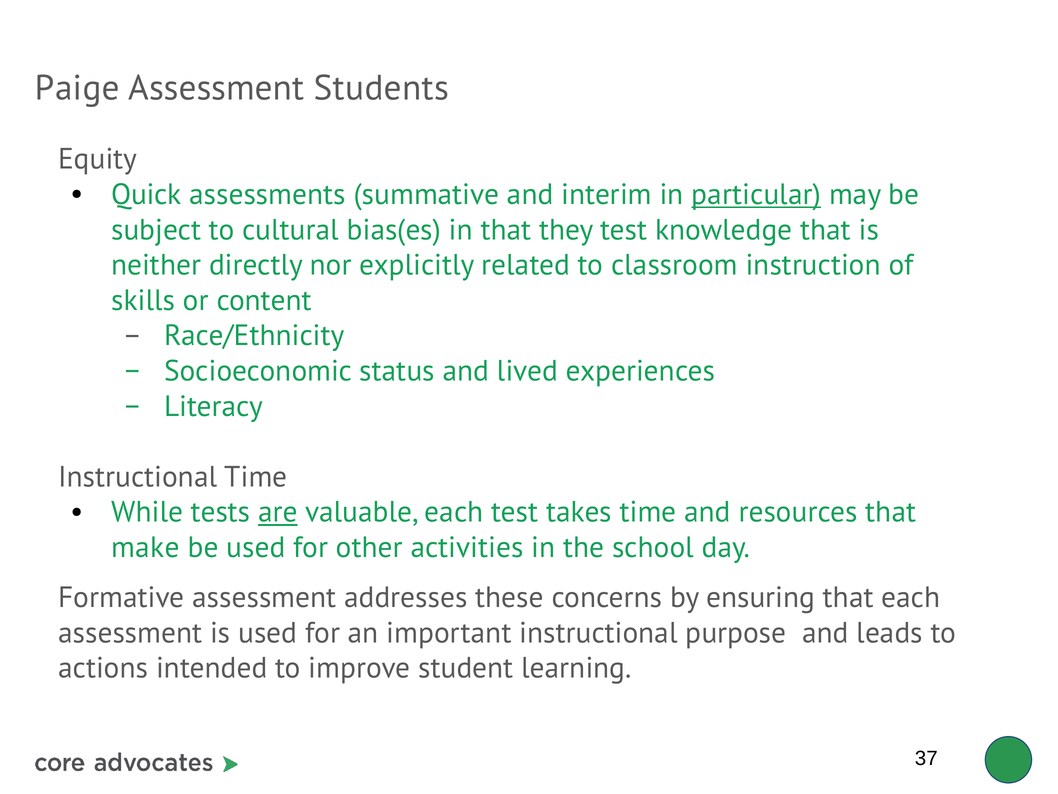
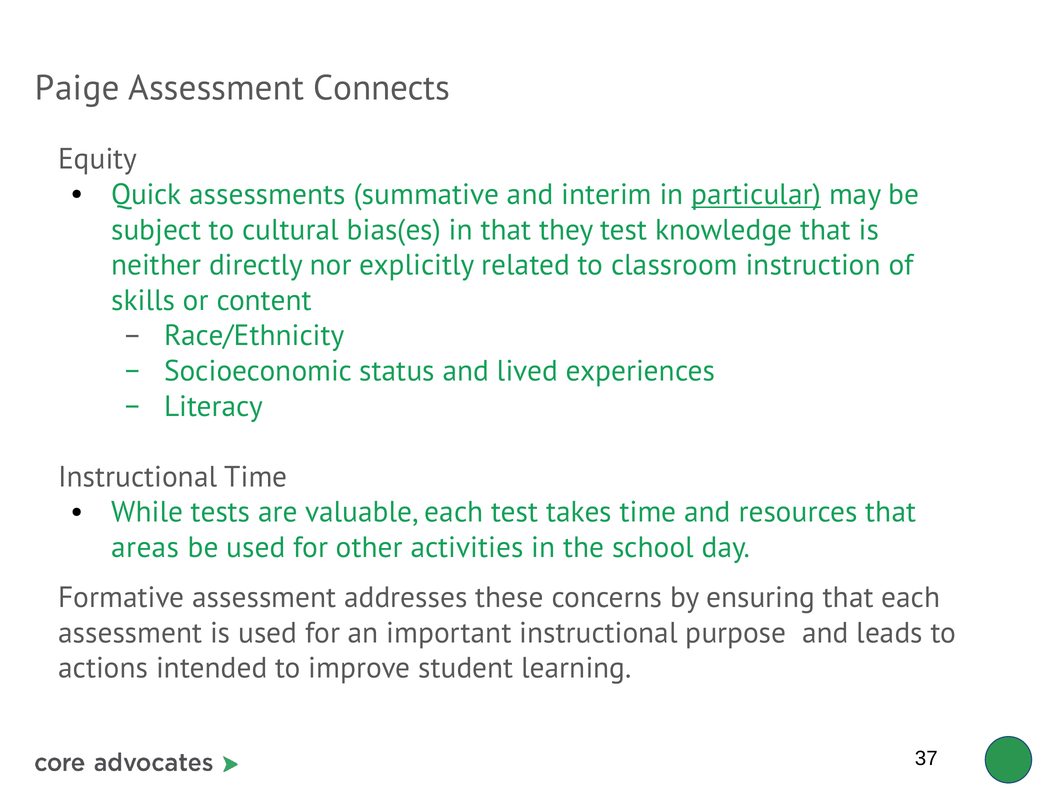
Students: Students -> Connects
are underline: present -> none
make: make -> areas
